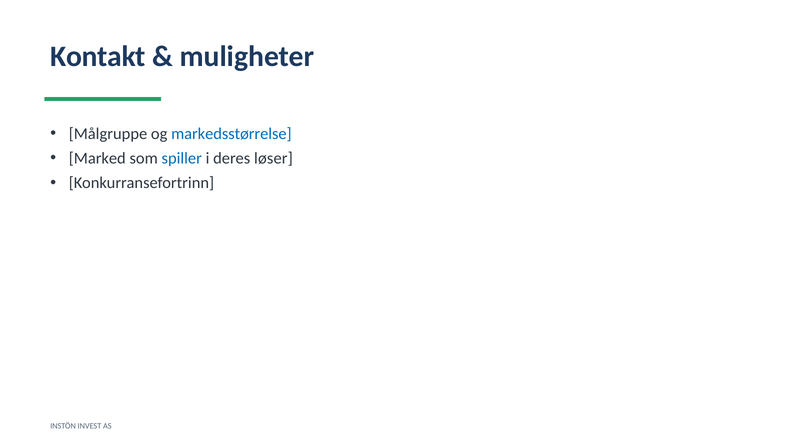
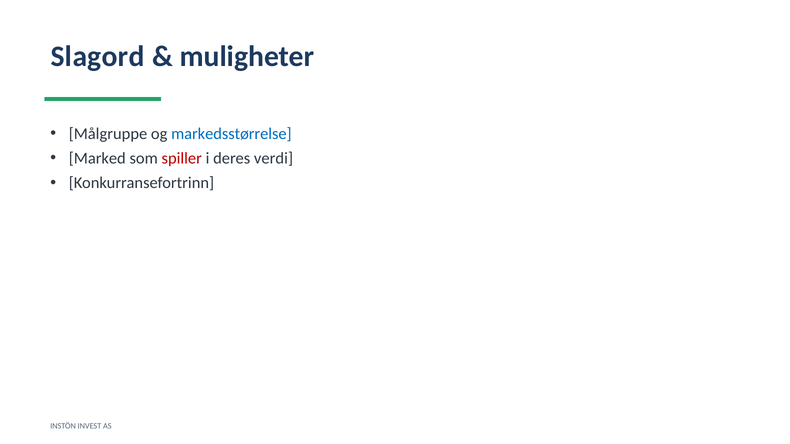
Kontakt: Kontakt -> Slagord
spiller colour: blue -> red
løser: løser -> verdi
